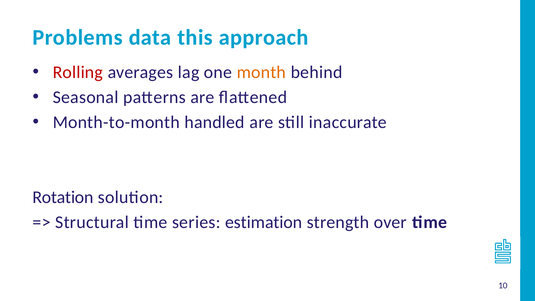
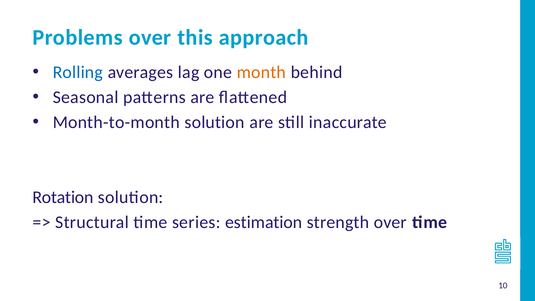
Problems data: data -> over
Rolling colour: red -> blue
Month-to-month handled: handled -> solution
